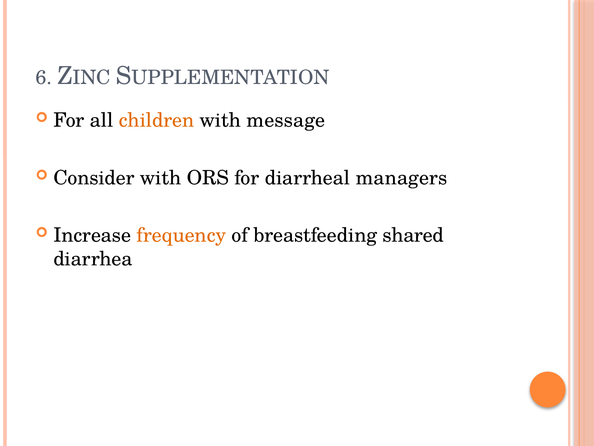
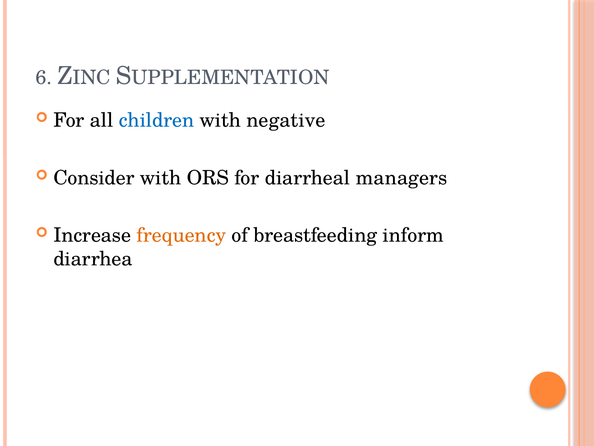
children colour: orange -> blue
message: message -> negative
shared: shared -> inform
